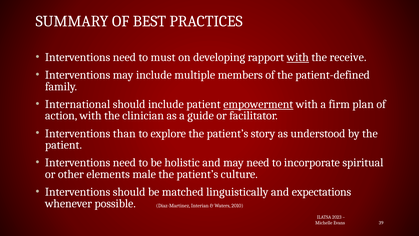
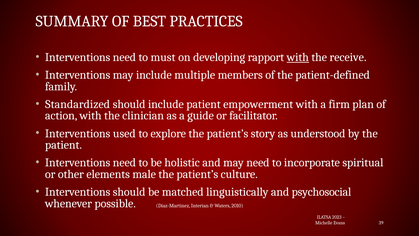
International: International -> Standardized
empowerment underline: present -> none
than: than -> used
expectations: expectations -> psychosocial
